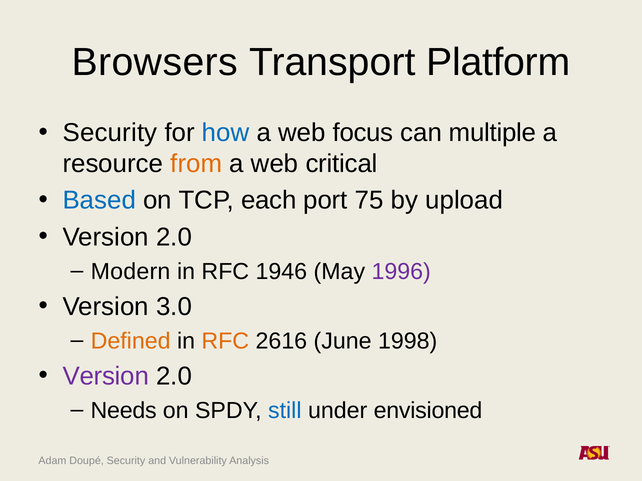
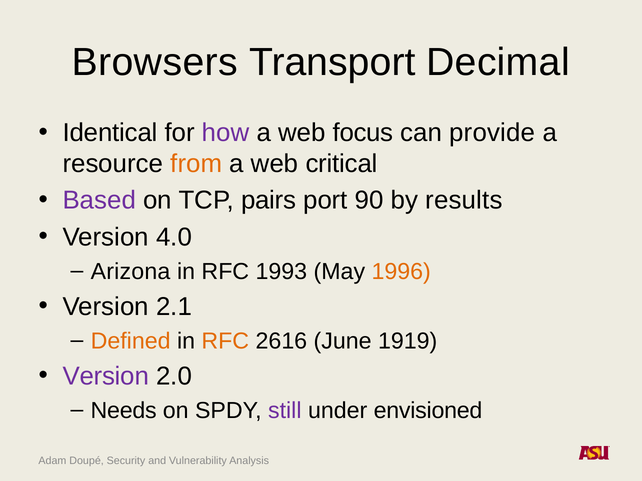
Platform: Platform -> Decimal
Security at (110, 133): Security -> Identical
how colour: blue -> purple
multiple: multiple -> provide
Based colour: blue -> purple
each: each -> pairs
75: 75 -> 90
upload: upload -> results
2.0 at (174, 237): 2.0 -> 4.0
Modern: Modern -> Arizona
1946: 1946 -> 1993
1996 colour: purple -> orange
3.0: 3.0 -> 2.1
1998: 1998 -> 1919
still colour: blue -> purple
